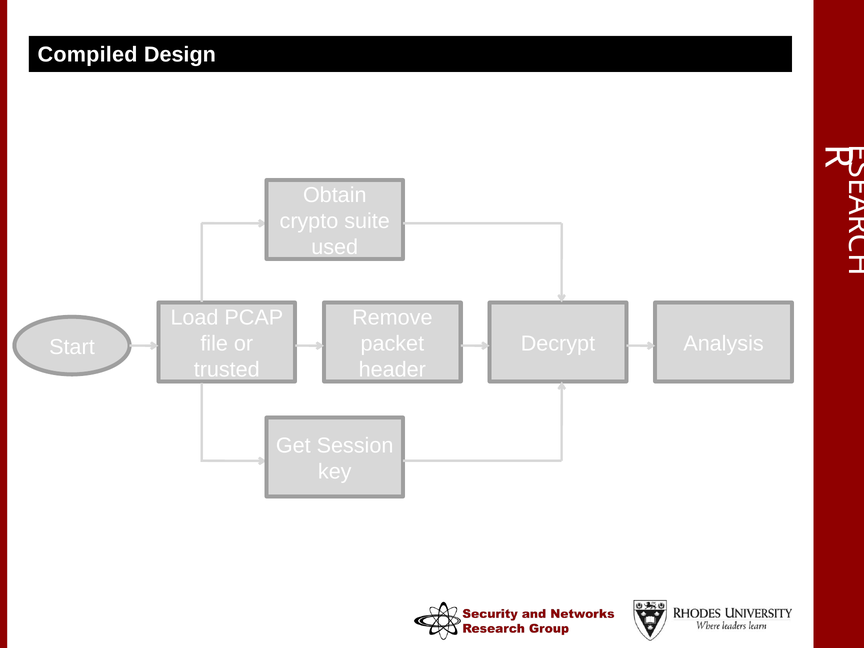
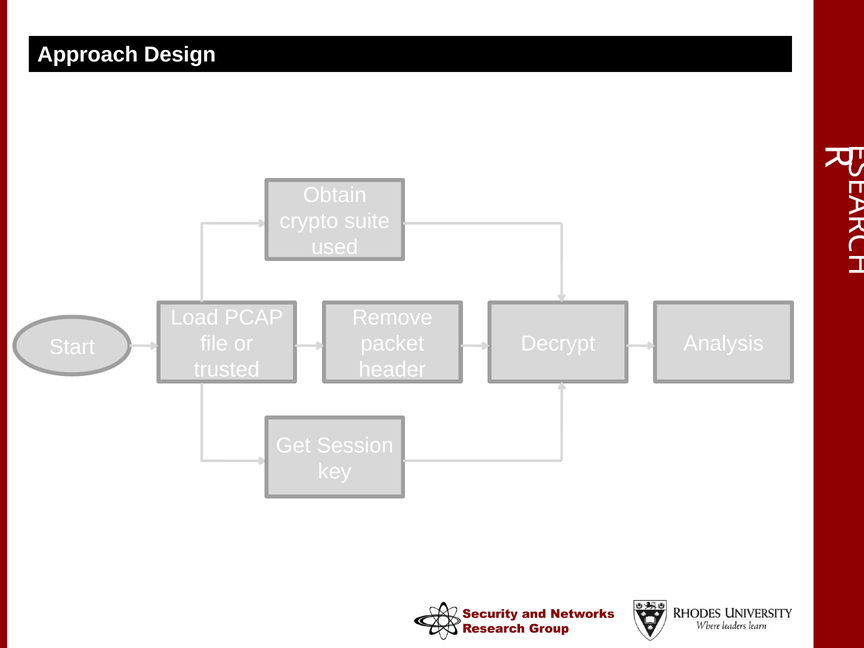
Compiled: Compiled -> Approach
